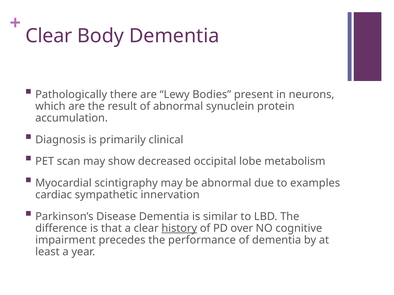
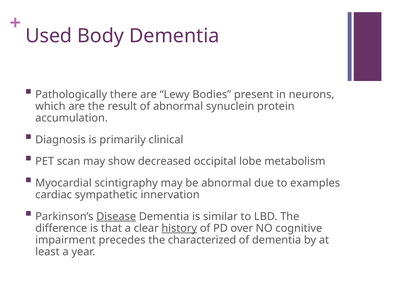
Clear at (49, 36): Clear -> Used
Disease underline: none -> present
performance: performance -> characterized
